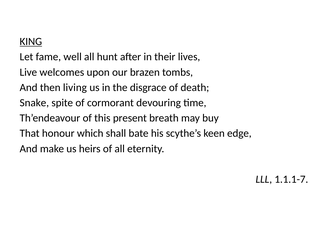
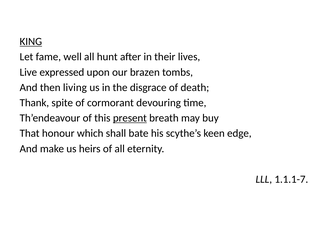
welcomes: welcomes -> expressed
Snake: Snake -> Thank
present underline: none -> present
